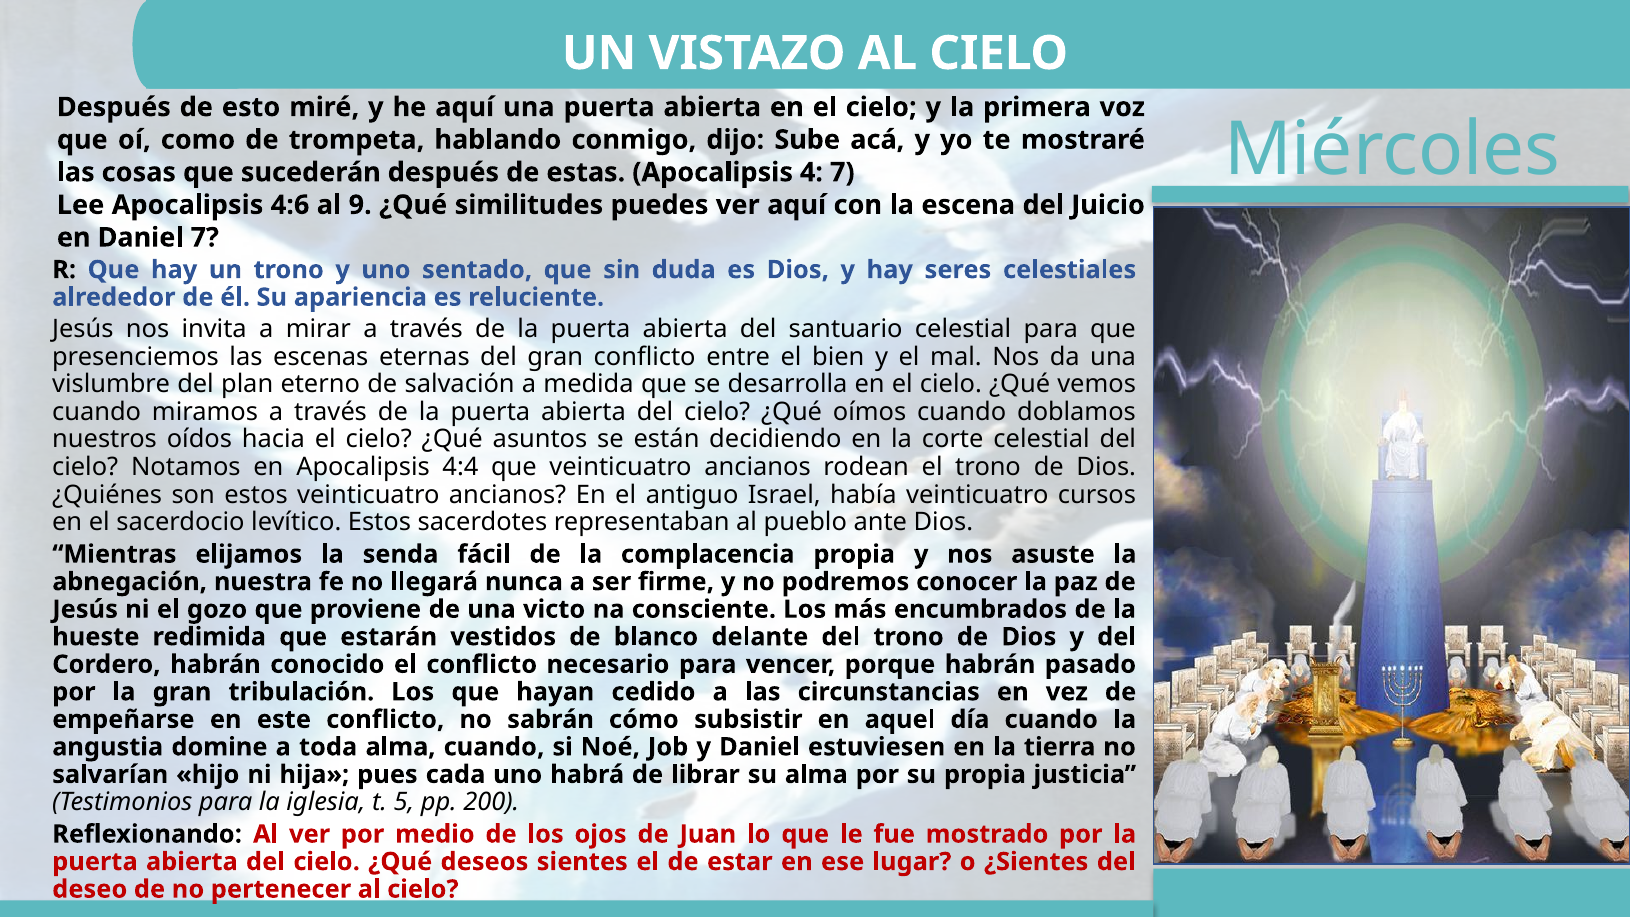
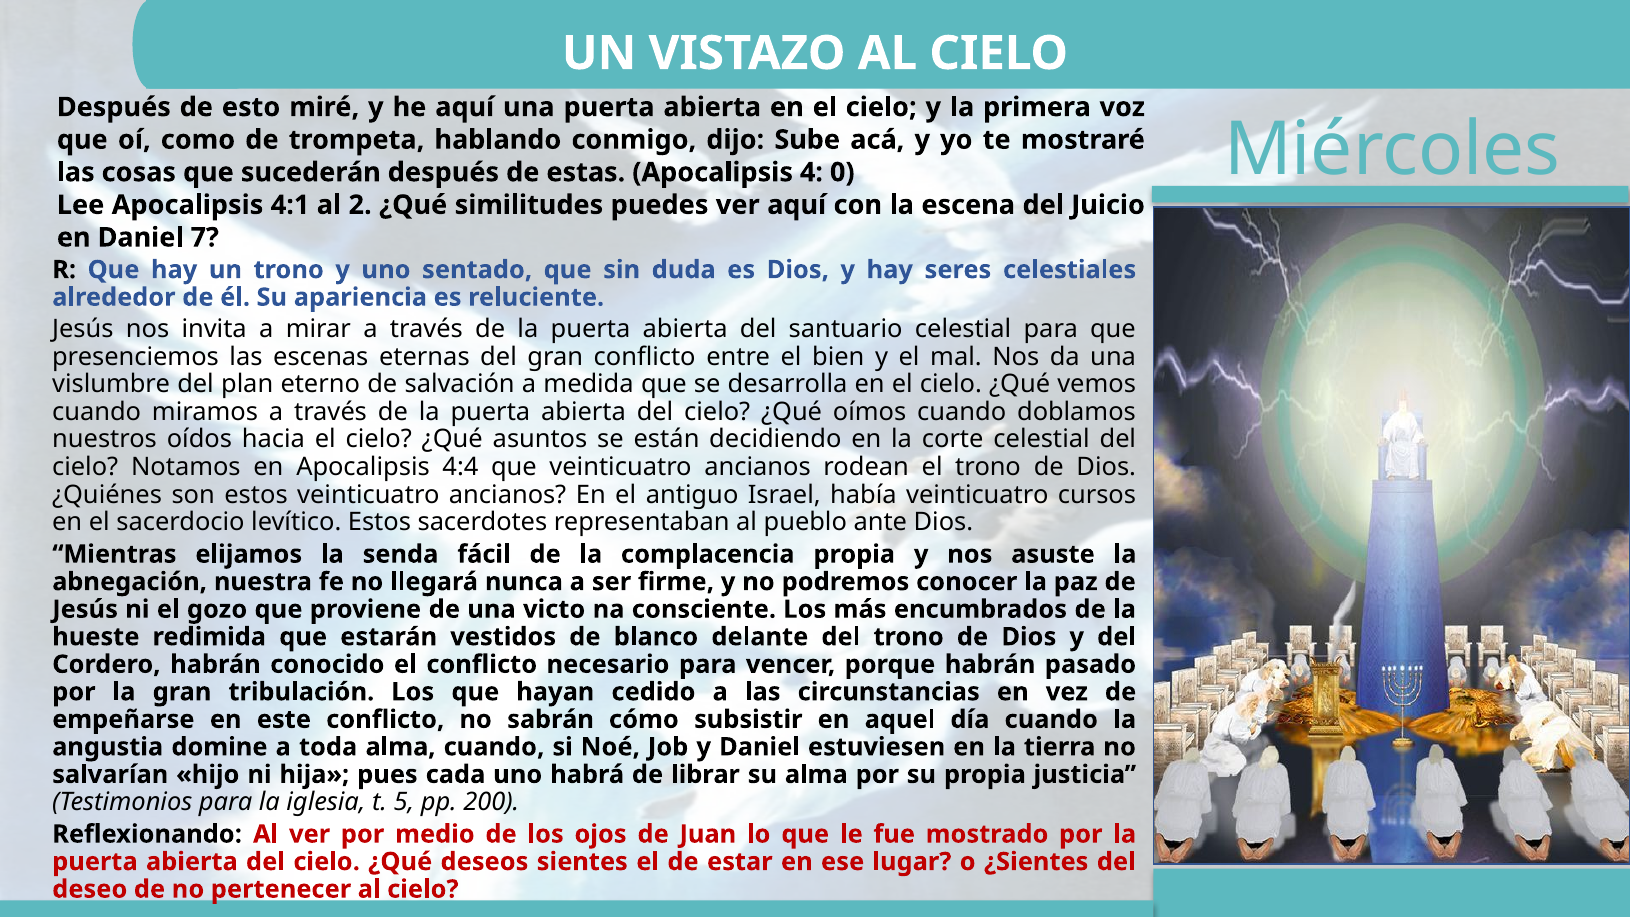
4 7: 7 -> 0
4:6: 4:6 -> 4:1
9: 9 -> 2
